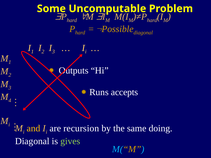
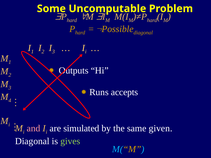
and colour: yellow -> pink
recursion: recursion -> simulated
doing: doing -> given
